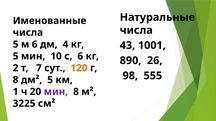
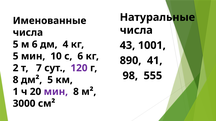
26: 26 -> 41
120 colour: orange -> purple
3225: 3225 -> 3000
